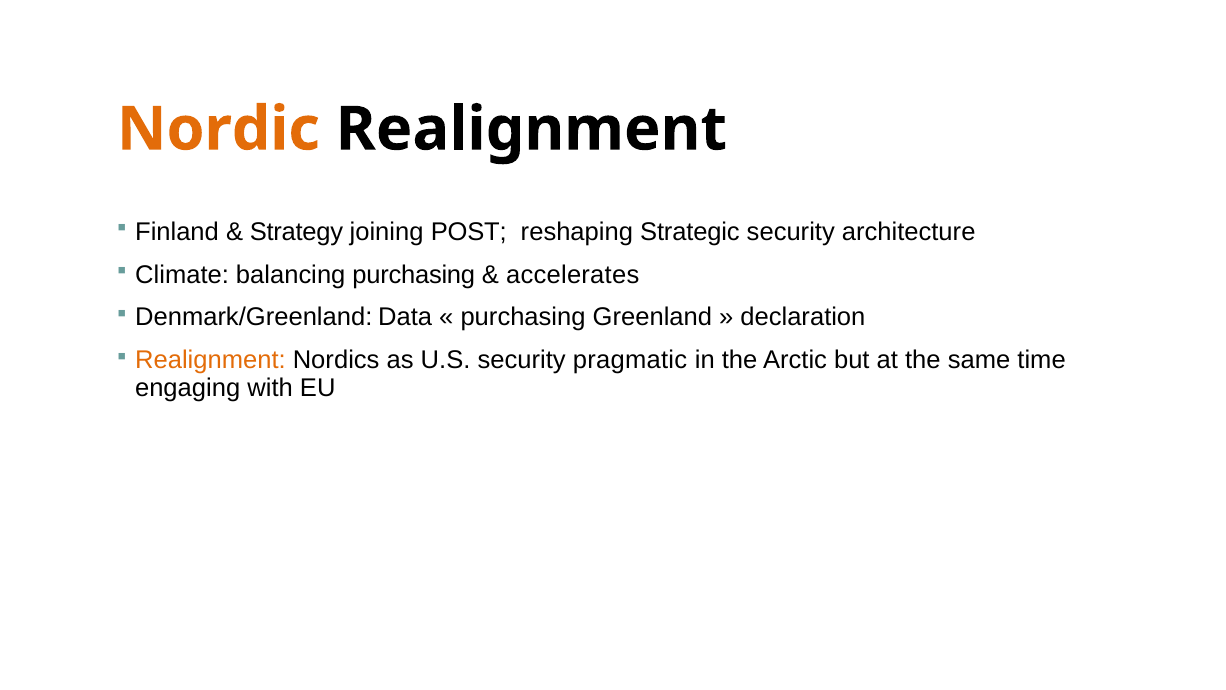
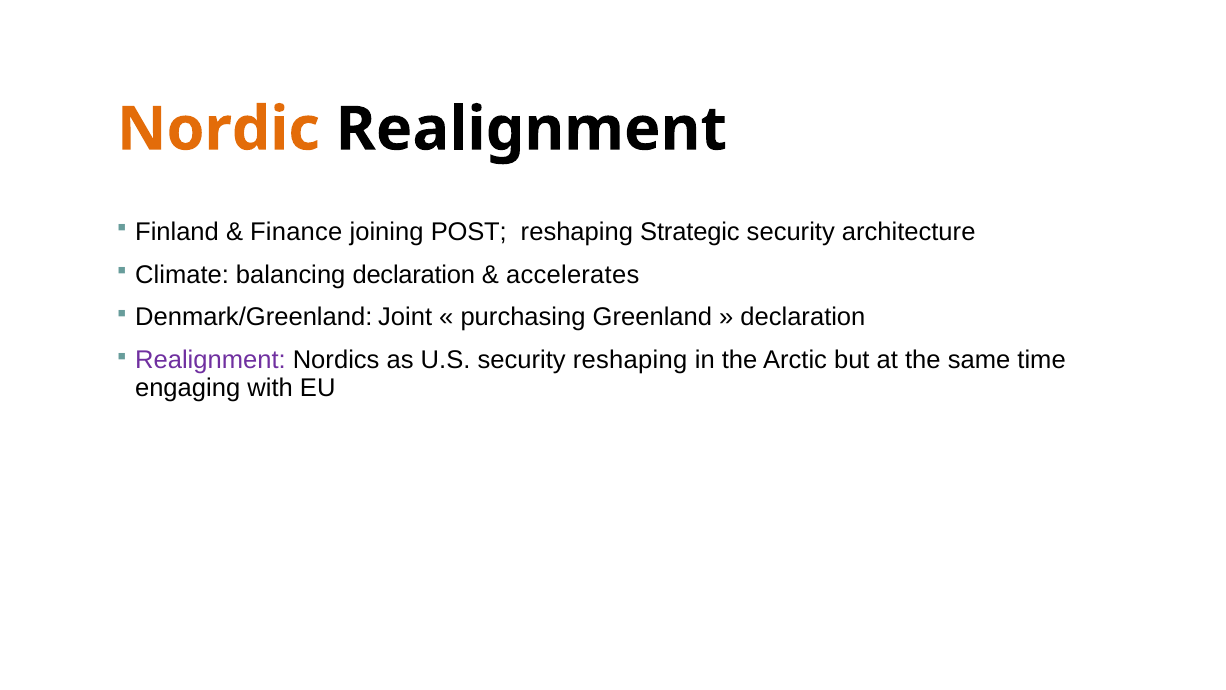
Strategy: Strategy -> Finance
balancing purchasing: purchasing -> declaration
Data: Data -> Joint
Realignment at (210, 360) colour: orange -> purple
security pragmatic: pragmatic -> reshaping
